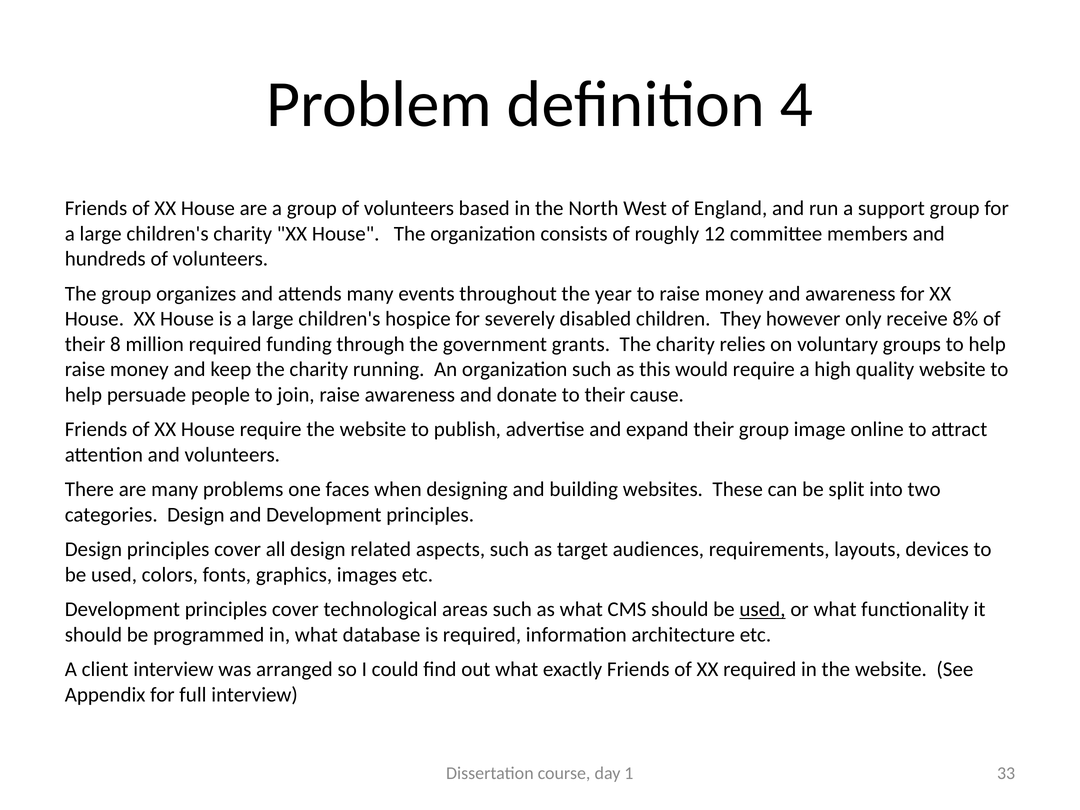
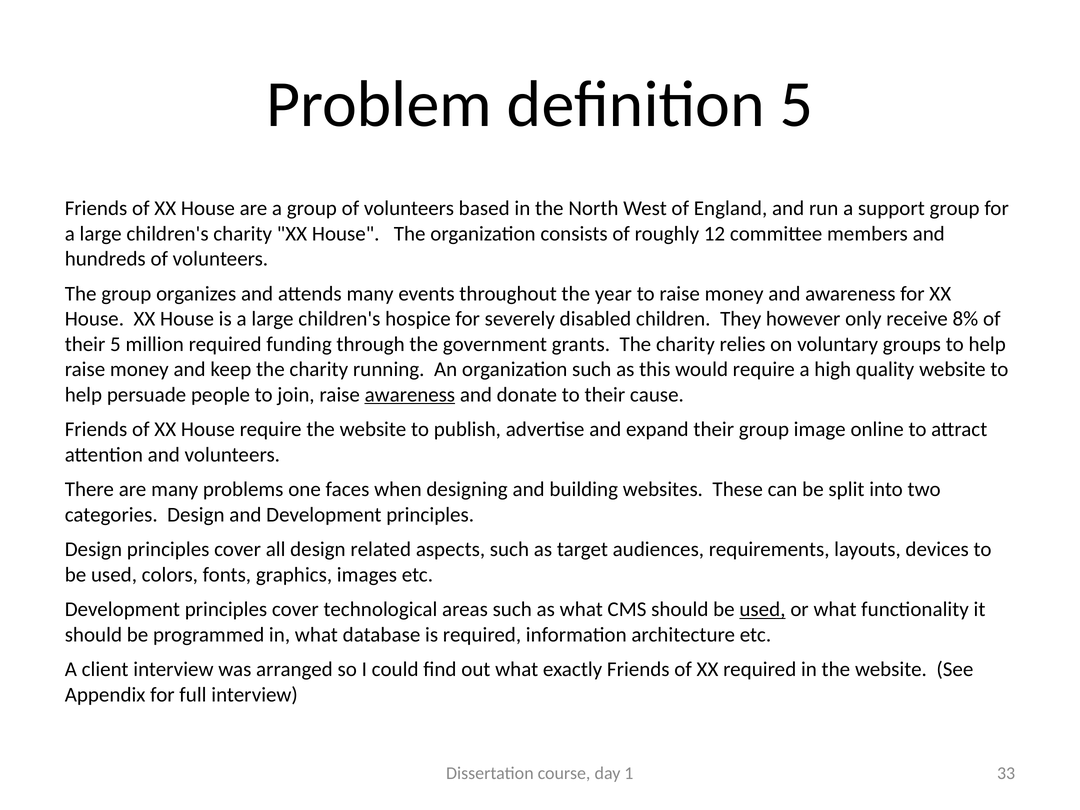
definition 4: 4 -> 5
their 8: 8 -> 5
awareness at (410, 395) underline: none -> present
